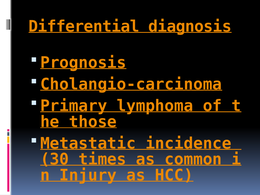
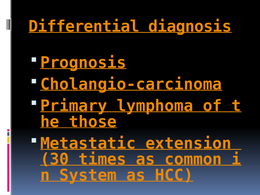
incidence: incidence -> extension
Injury: Injury -> System
